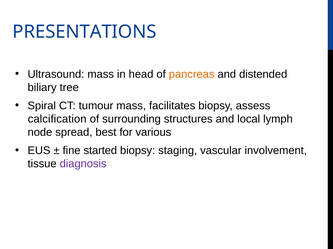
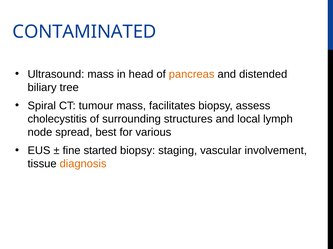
PRESENTATIONS: PRESENTATIONS -> CONTAMINATED
calcification: calcification -> cholecystitis
diagnosis colour: purple -> orange
